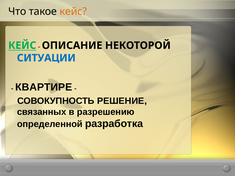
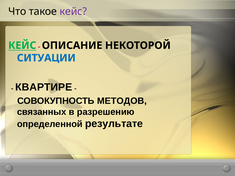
кейс at (73, 11) colour: orange -> purple
РЕШЕНИЕ: РЕШЕНИЕ -> МЕТОДОВ
разработка: разработка -> результате
